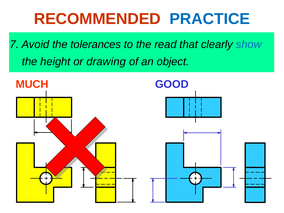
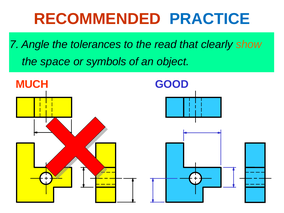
Avoid: Avoid -> Angle
show colour: blue -> orange
height: height -> space
drawing: drawing -> symbols
